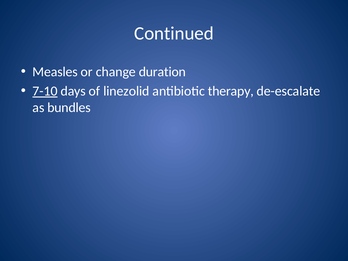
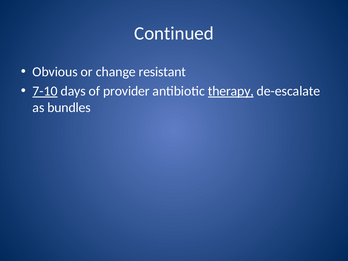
Measles: Measles -> Obvious
duration: duration -> resistant
linezolid: linezolid -> provider
therapy underline: none -> present
